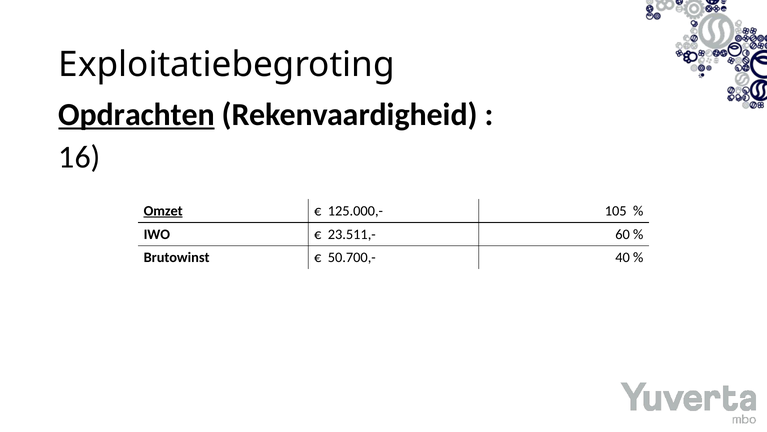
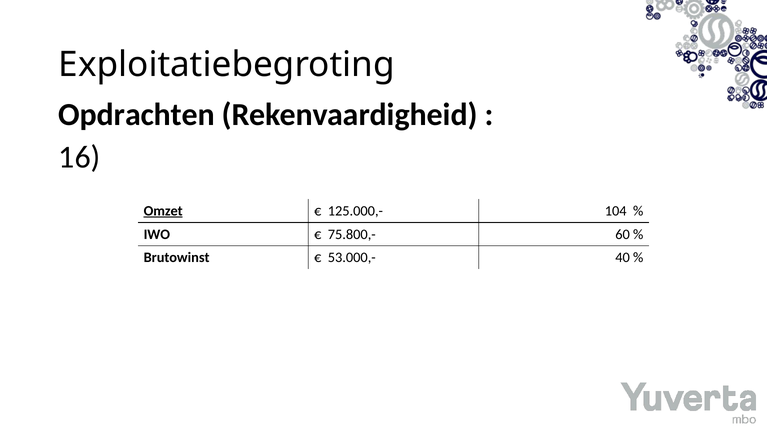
Opdrachten underline: present -> none
105: 105 -> 104
23.511,-: 23.511,- -> 75.800,-
50.700,-: 50.700,- -> 53.000,-
